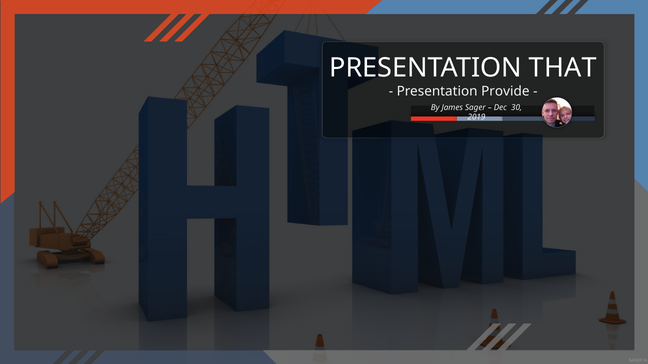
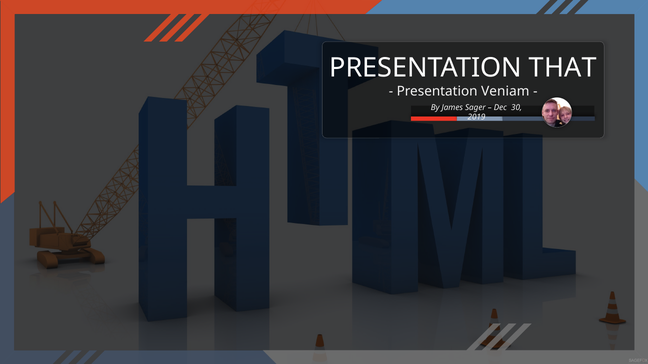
Provide: Provide -> Veniam
